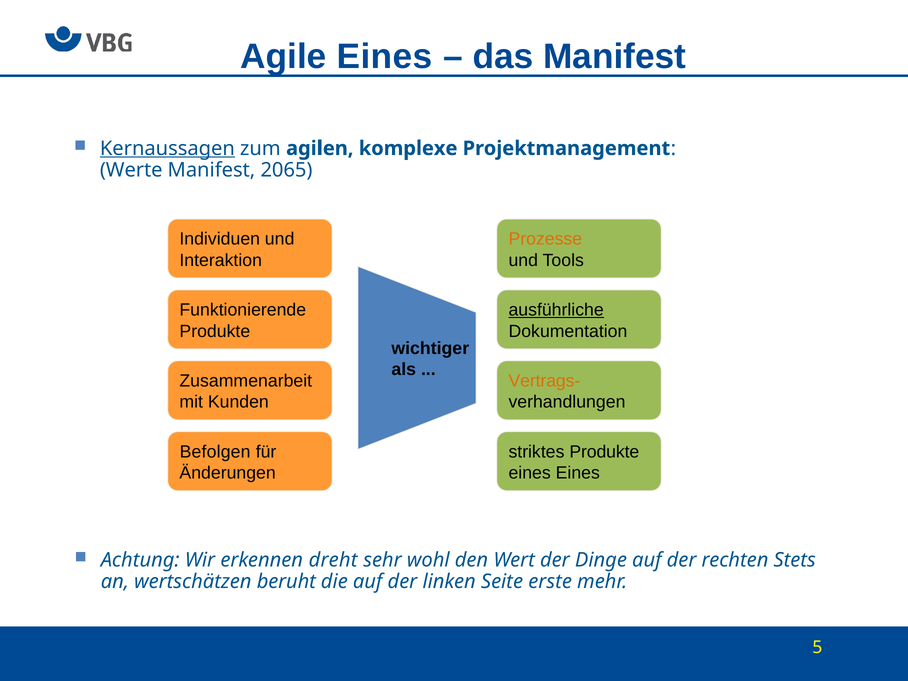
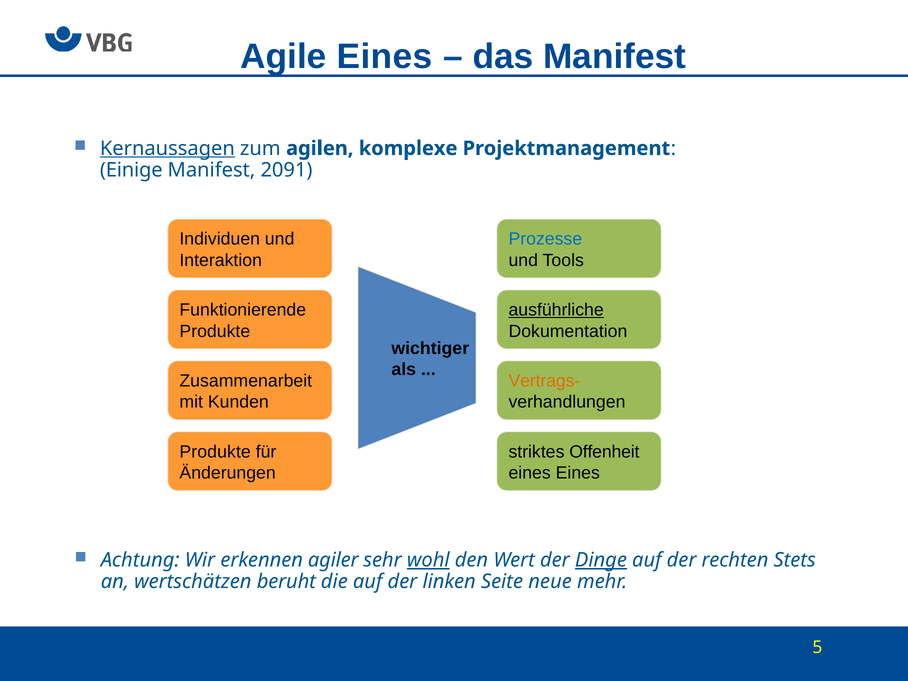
Werte: Werte -> Einige
2065: 2065 -> 2091
Prozesse colour: orange -> blue
Befolgen at (215, 452): Befolgen -> Produkte
striktes Produkte: Produkte -> Offenheit
dreht: dreht -> agiler
wohl underline: none -> present
Dinge underline: none -> present
erste: erste -> neue
